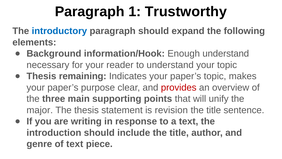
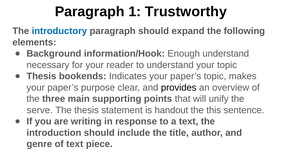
remaining: remaining -> bookends
provides colour: red -> black
major: major -> serve
revision: revision -> handout
title at (214, 110): title -> this
